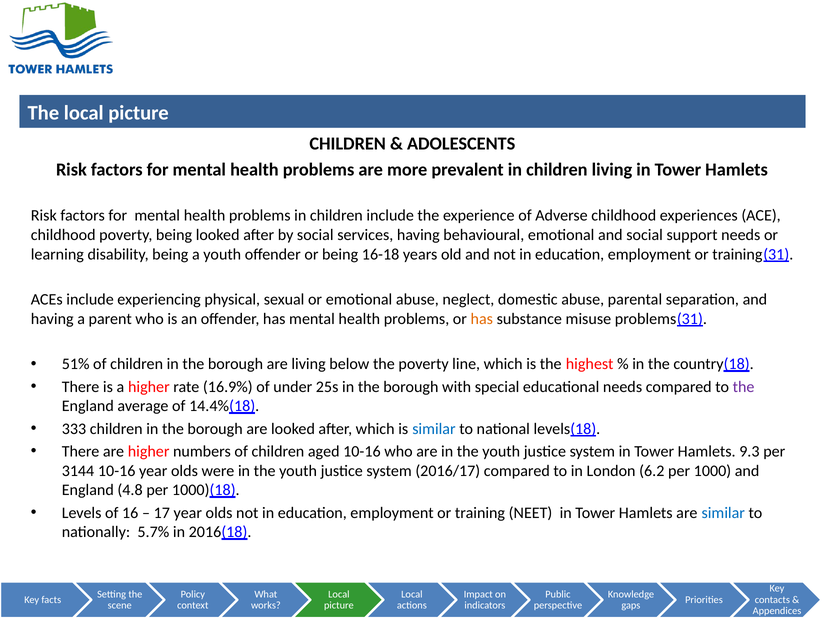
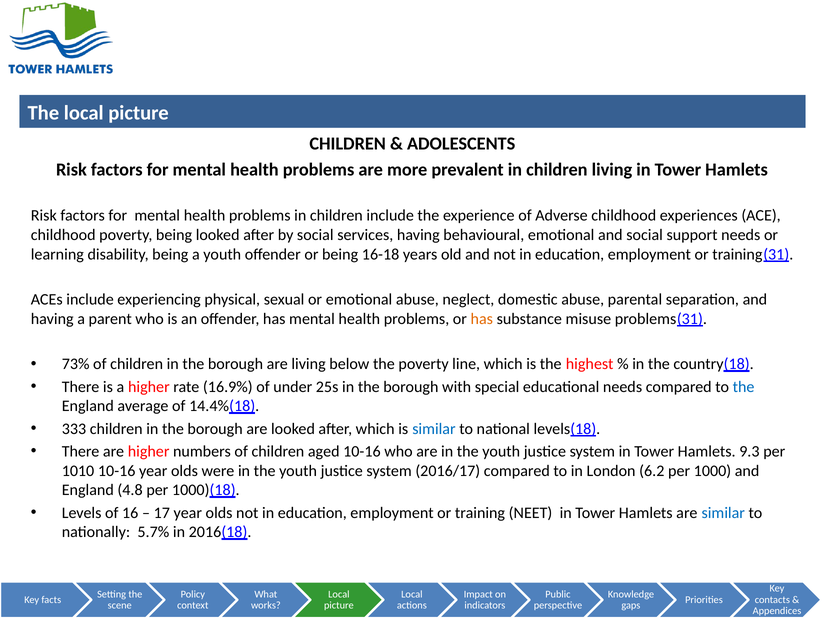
51%: 51% -> 73%
the at (744, 387) colour: purple -> blue
3144: 3144 -> 1010
